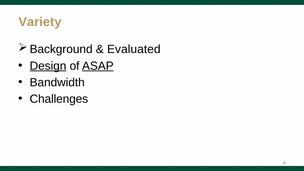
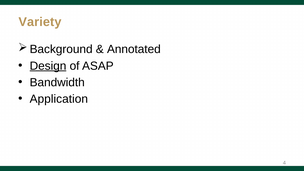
Evaluated: Evaluated -> Annotated
ASAP underline: present -> none
Challenges: Challenges -> Application
